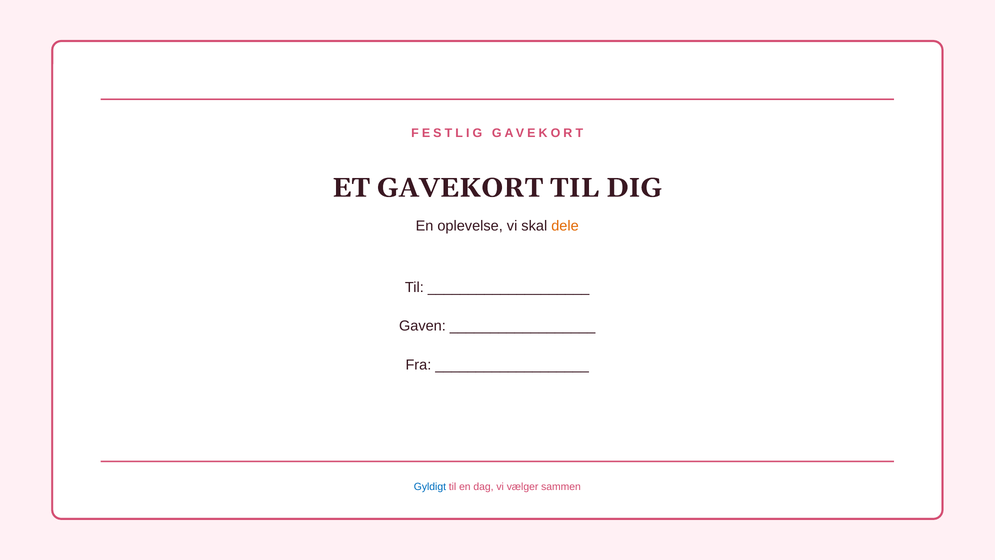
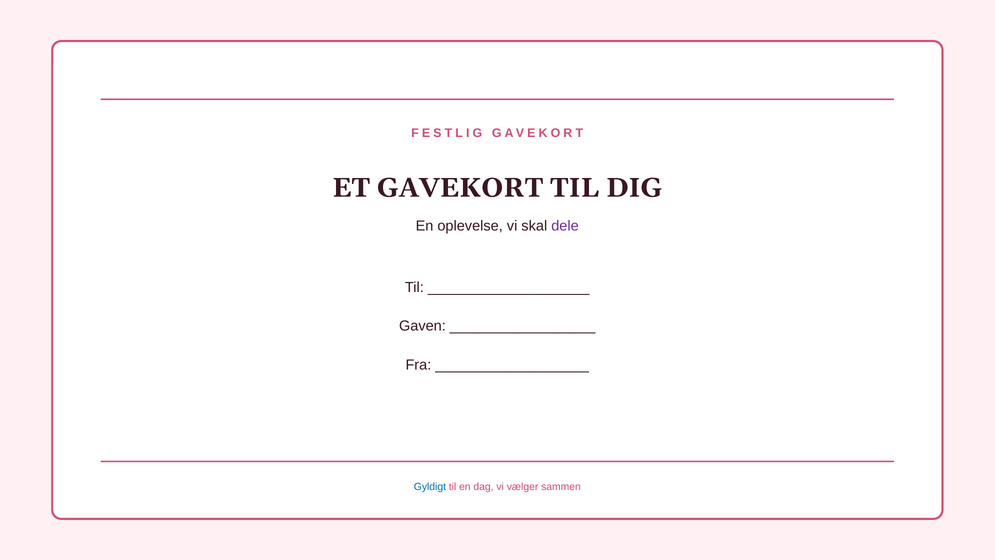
dele colour: orange -> purple
